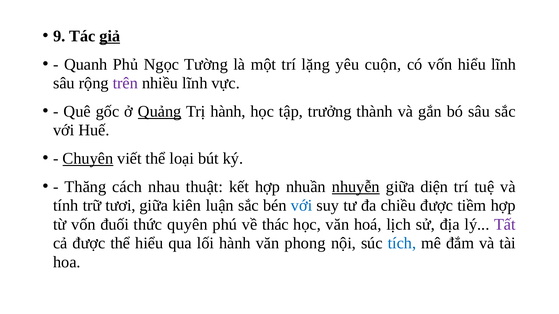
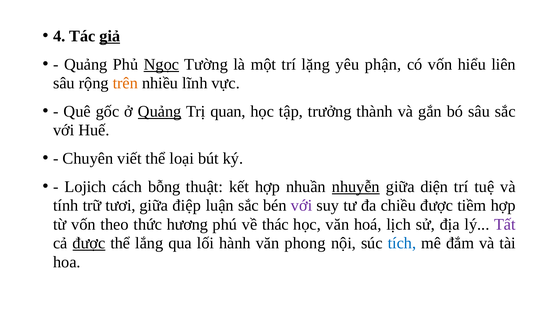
9: 9 -> 4
Quanh at (86, 65): Quanh -> Quảng
Ngọc underline: none -> present
cuộn: cuộn -> phận
hiểu lĩnh: lĩnh -> liên
trên colour: purple -> orange
Trị hành: hành -> quan
Chuyên underline: present -> none
Thăng: Thăng -> Lojich
nhau: nhau -> bỗng
kiên: kiên -> điệp
với at (302, 206) colour: blue -> purple
đuối: đuối -> theo
quyên: quyên -> hương
được at (89, 244) underline: none -> present
thể hiểu: hiểu -> lắng
